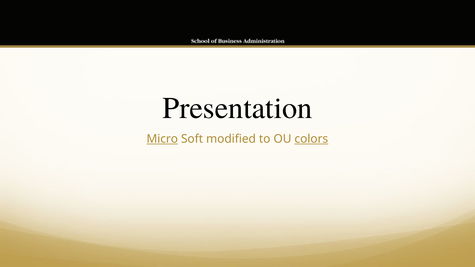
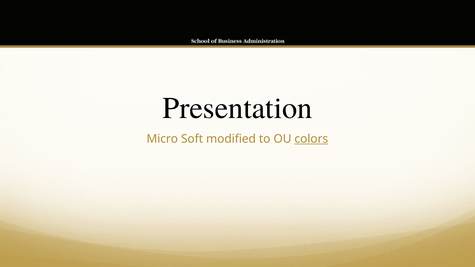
Micro underline: present -> none
